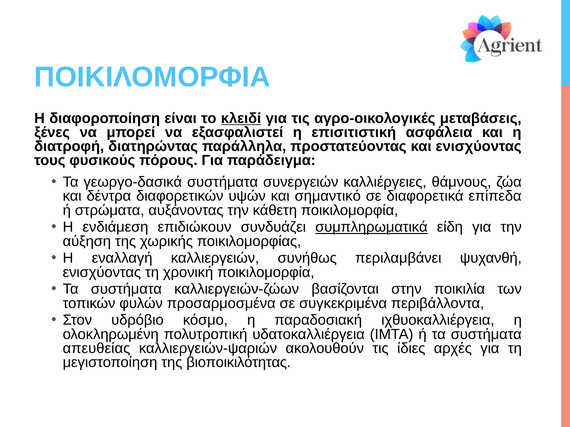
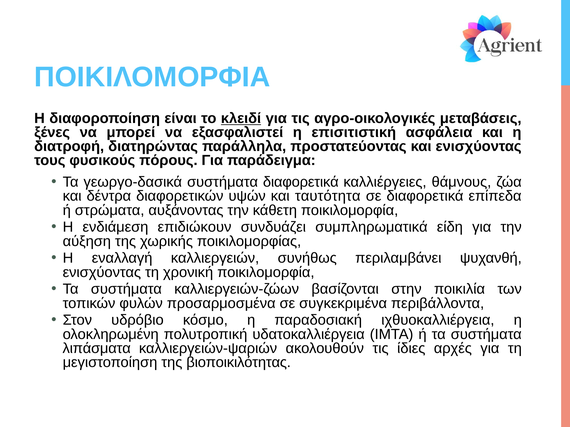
συστήματα συνεργειών: συνεργειών -> διαφορετικά
σημαντικό: σημαντικό -> ταυτότητα
συμπληρωματικά underline: present -> none
απευθείας: απευθείας -> λιπάσματα
